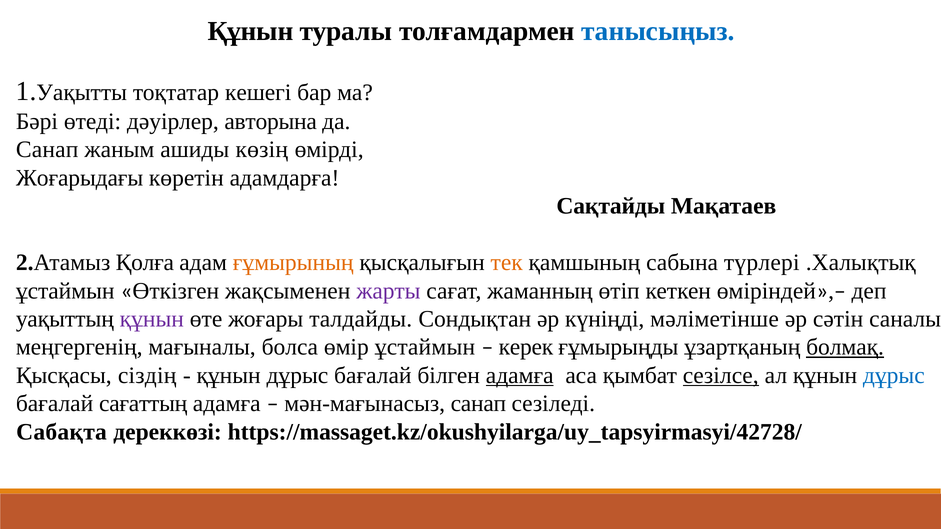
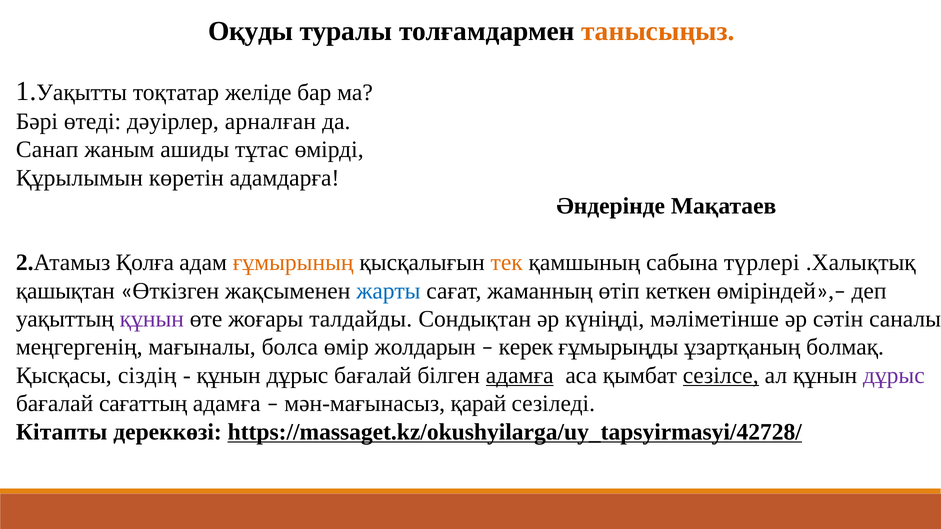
Құнын at (251, 31): Құнын -> Оқуды
танысыңыз colour: blue -> orange
кешегі: кешегі -> желіде
авторына: авторына -> арналған
көзің: көзің -> тұтас
Жоғарыдағы: Жоғарыдағы -> Құрылымын
Сақтайды: Сақтайды -> Әндерінде
ұстаймын at (65, 291): ұстаймын -> қашықтан
жарты colour: purple -> blue
өмір ұстаймын: ұстаймын -> жолдарын
болмақ underline: present -> none
дұрыс at (894, 376) colour: blue -> purple
мән-мағынасыз санап: санап -> қарай
Сабақта: Сабақта -> Кітапты
https://massaget.kz/okushyilarga/uy_tapsyirmasyi/42728/ underline: none -> present
